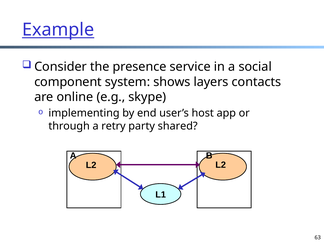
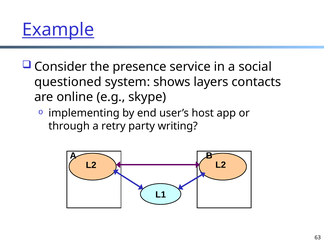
component: component -> questioned
shared: shared -> writing
